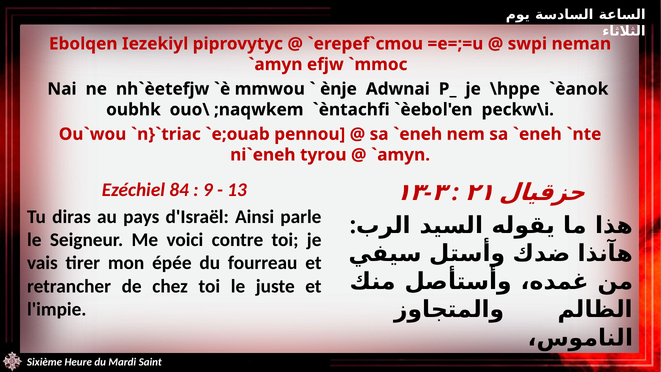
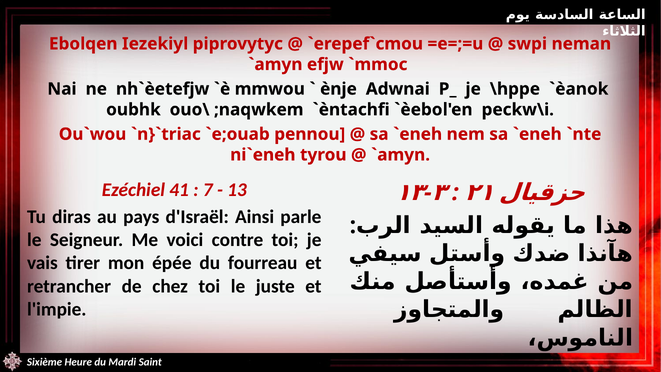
84: 84 -> 41
9: 9 -> 7
